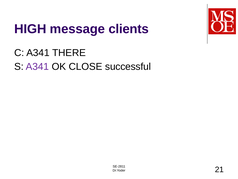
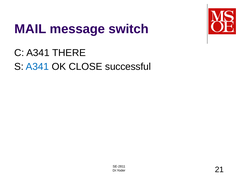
HIGH: HIGH -> MAIL
clients: clients -> switch
A341 at (37, 66) colour: purple -> blue
